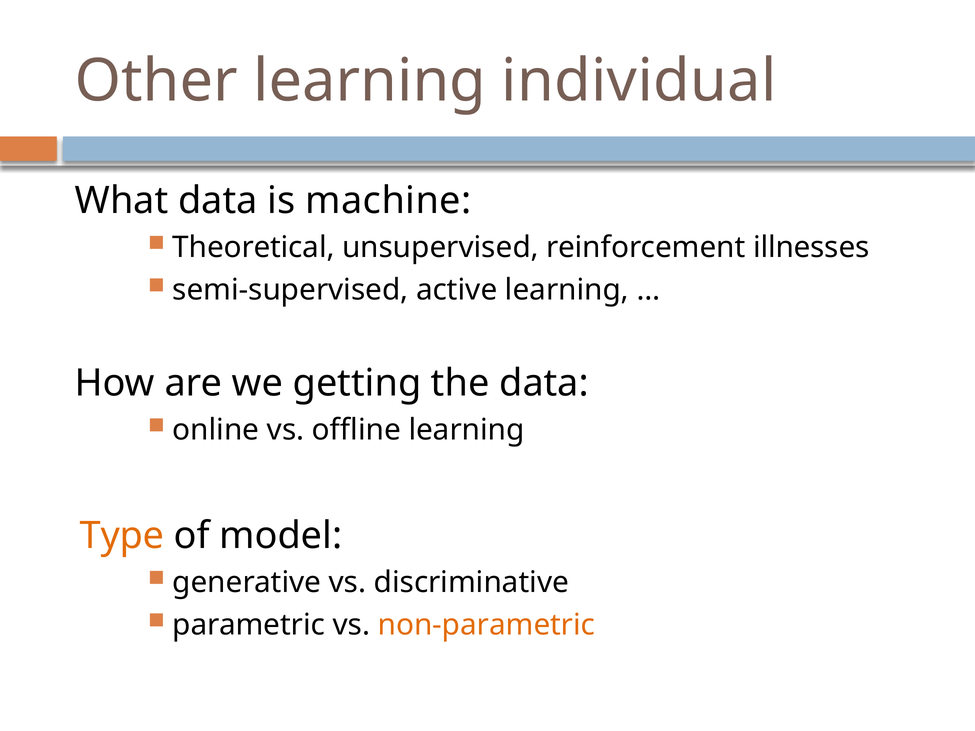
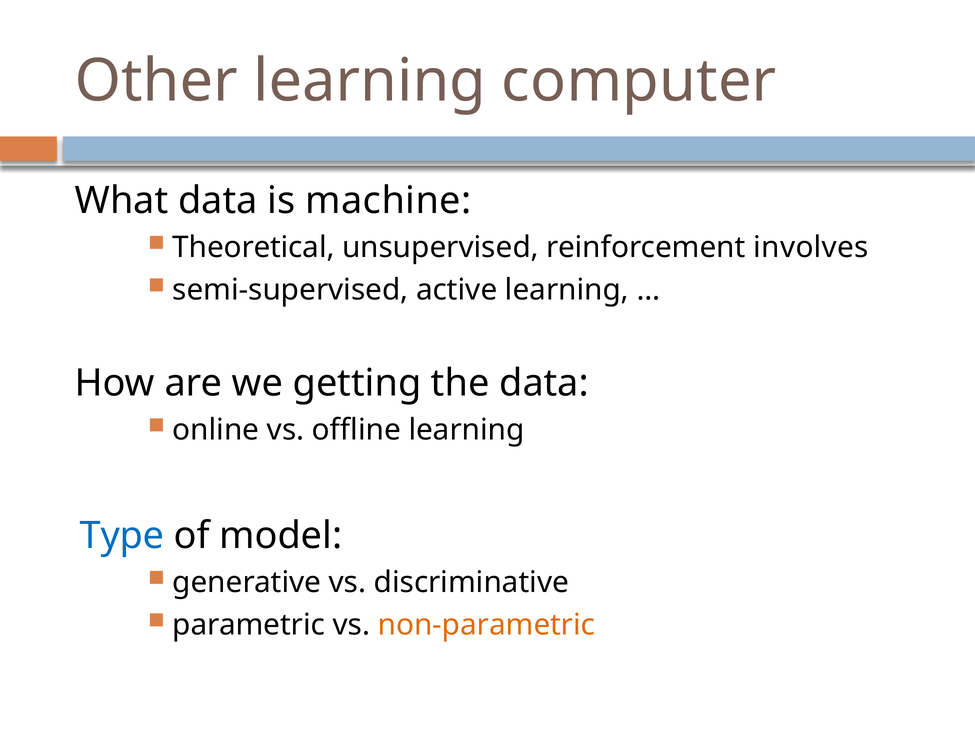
individual: individual -> computer
illnesses: illnesses -> involves
Type colour: orange -> blue
